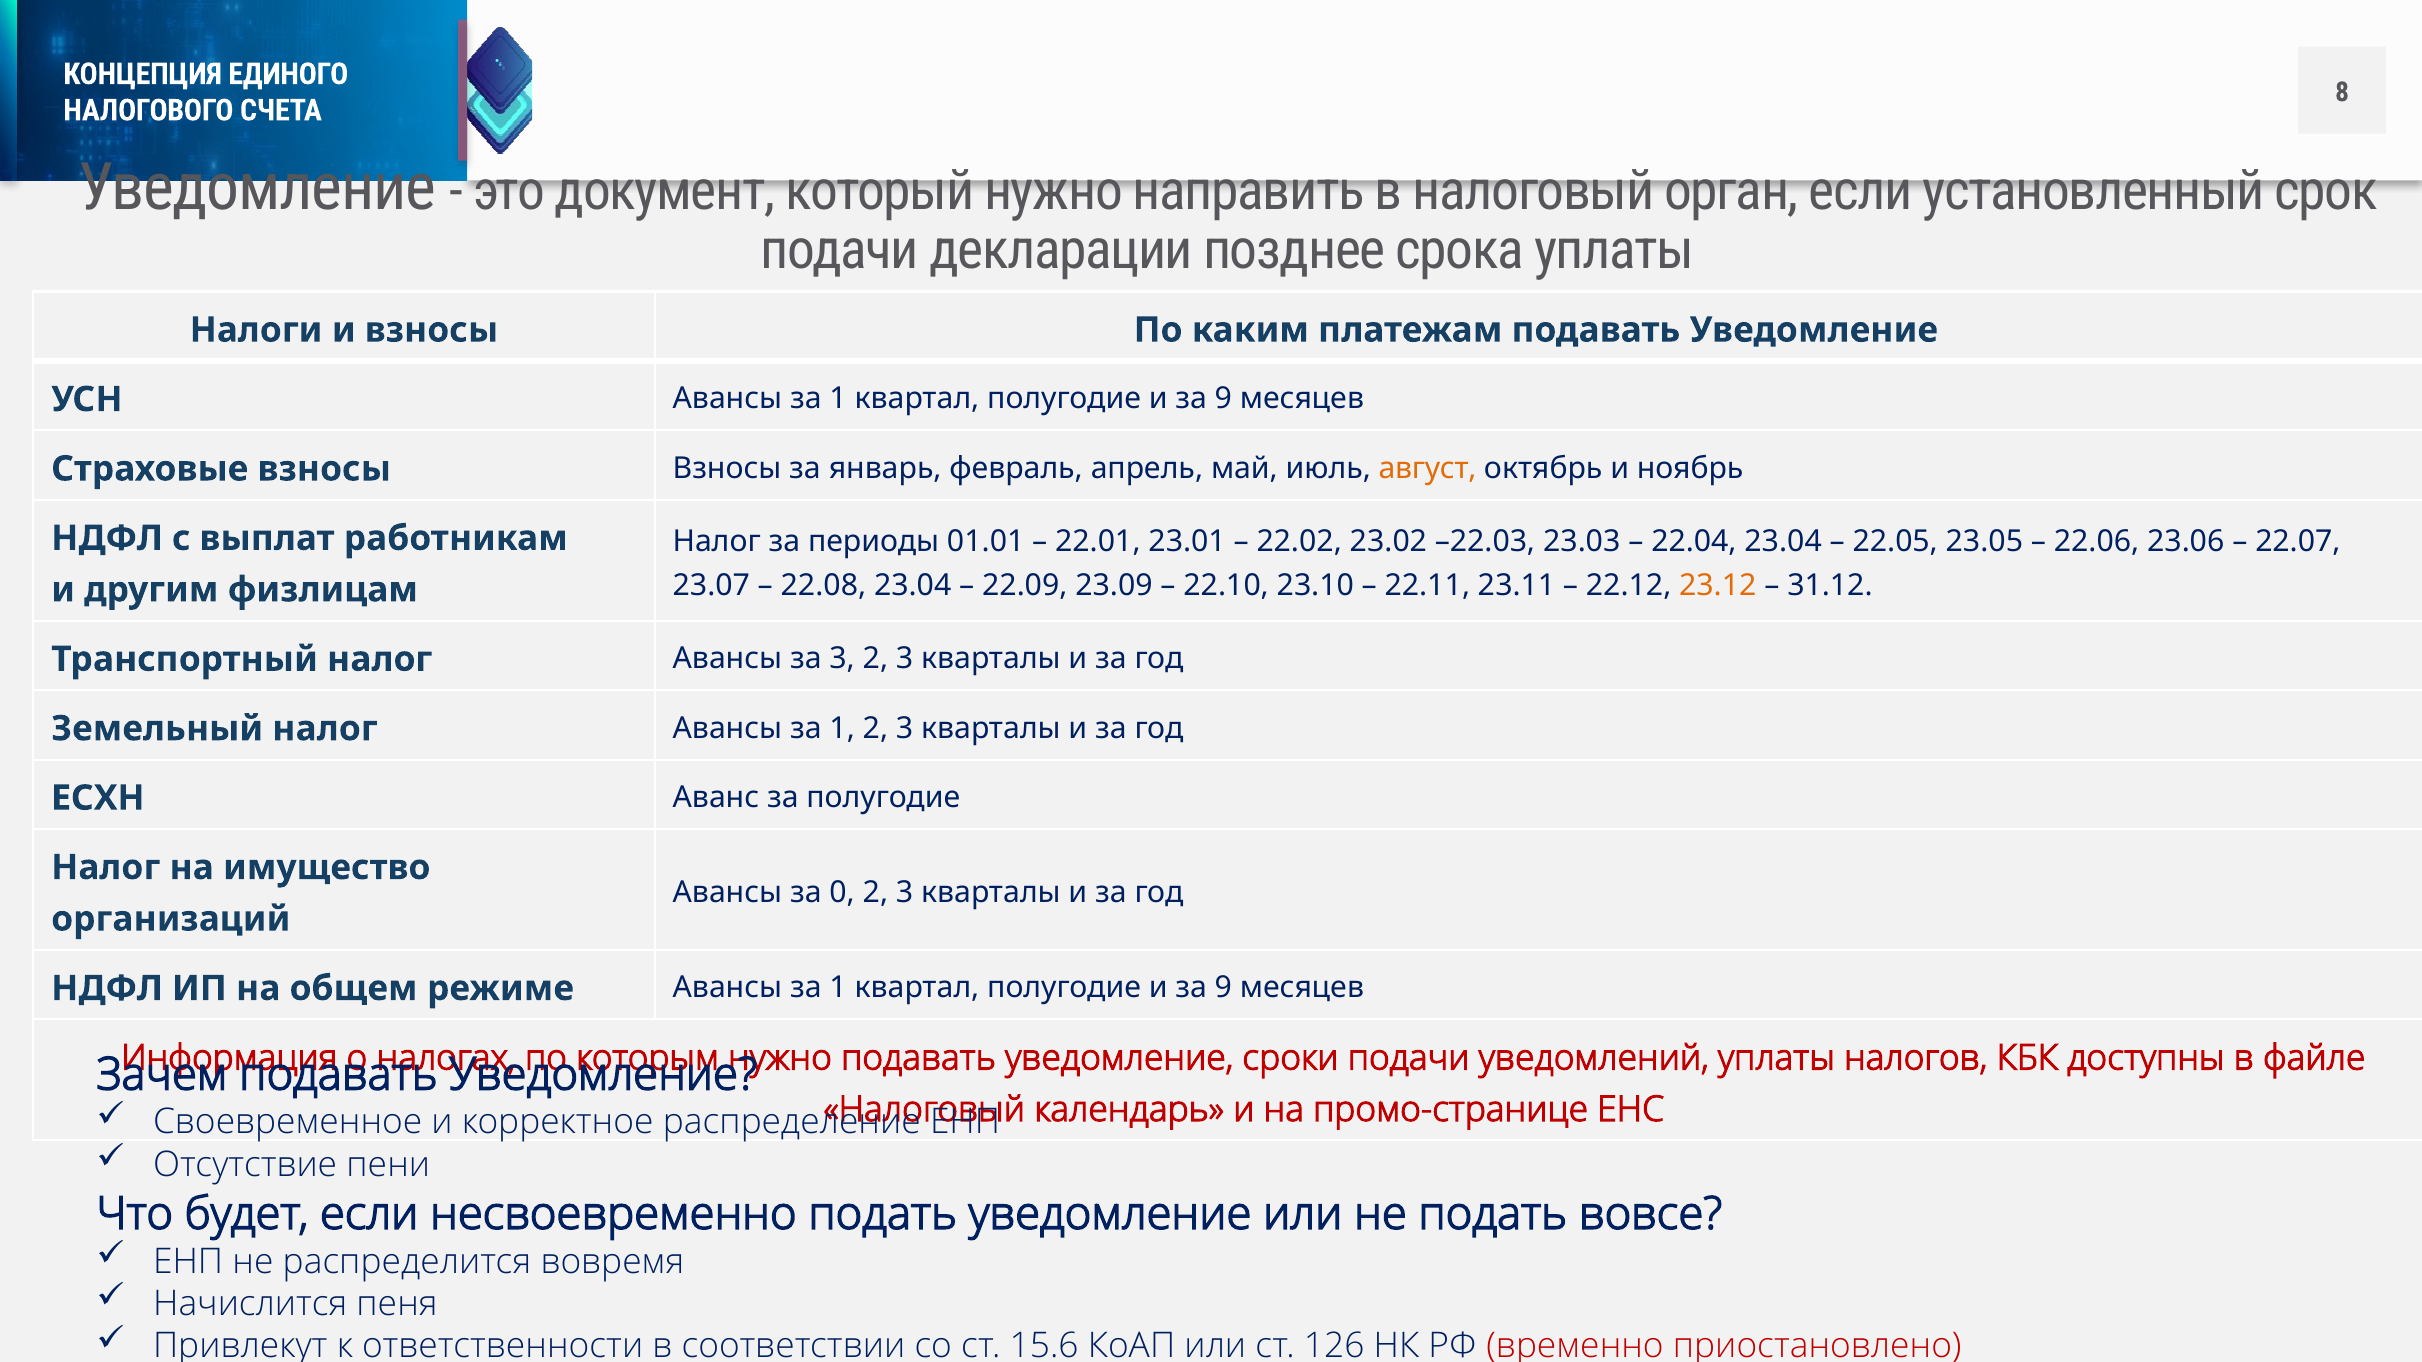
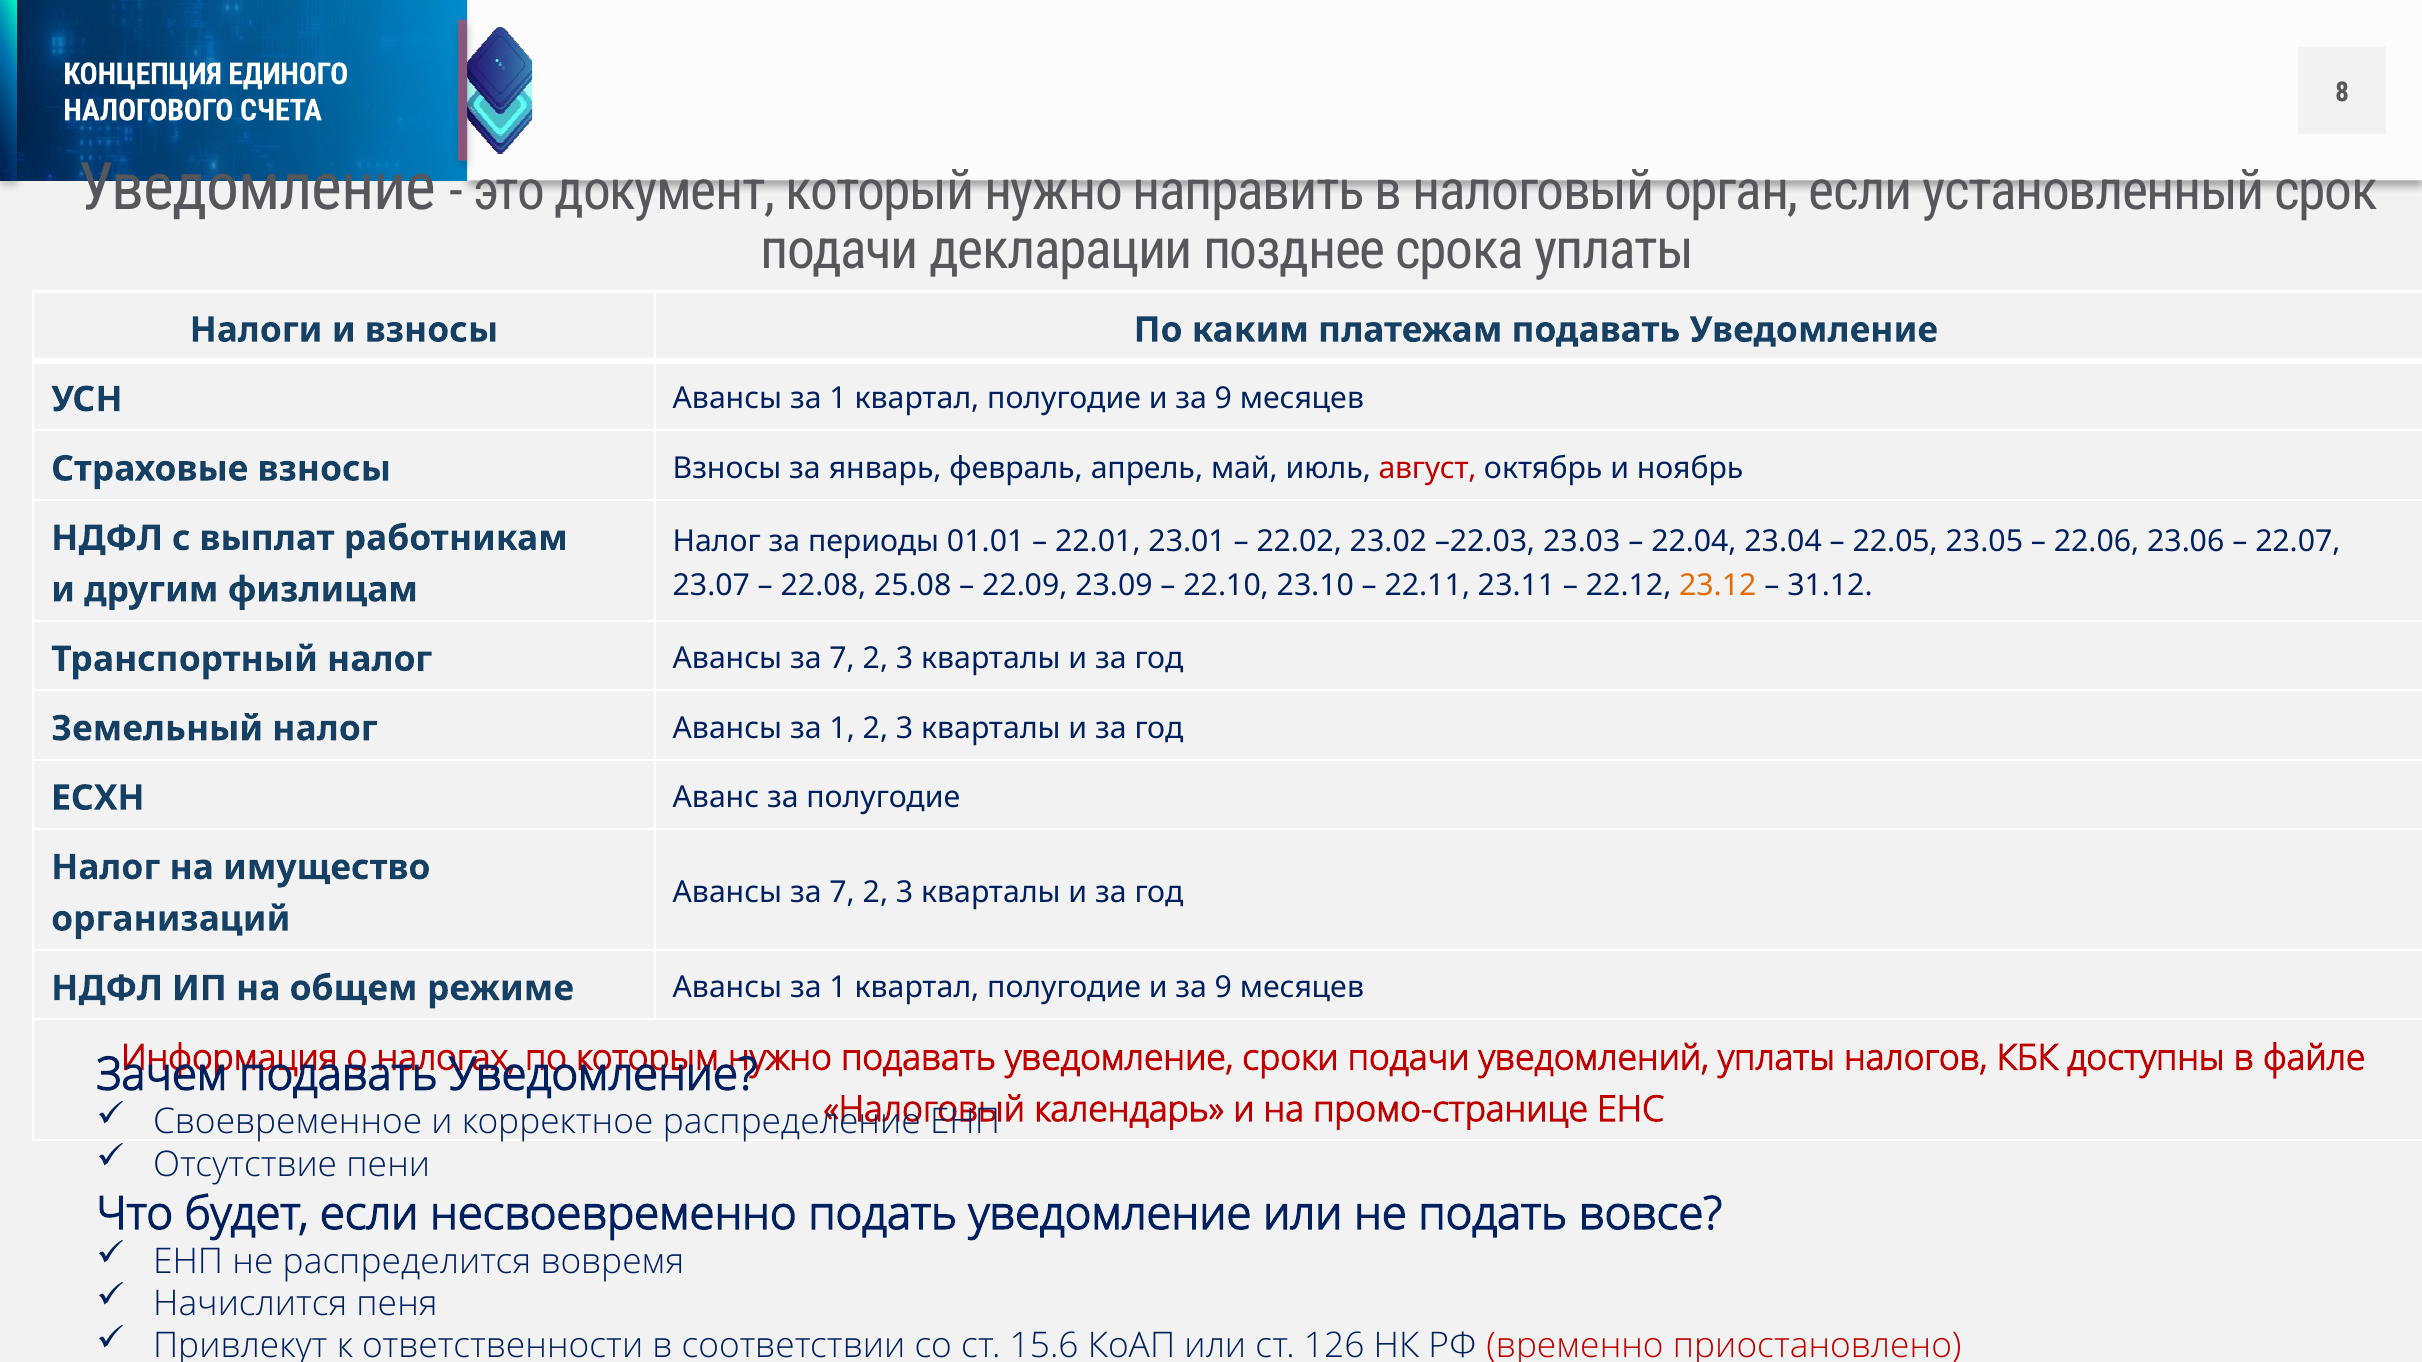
август colour: orange -> red
22.08 23.04: 23.04 -> 25.08
налог Авансы за 3: 3 -> 7
0 at (842, 893): 0 -> 7
